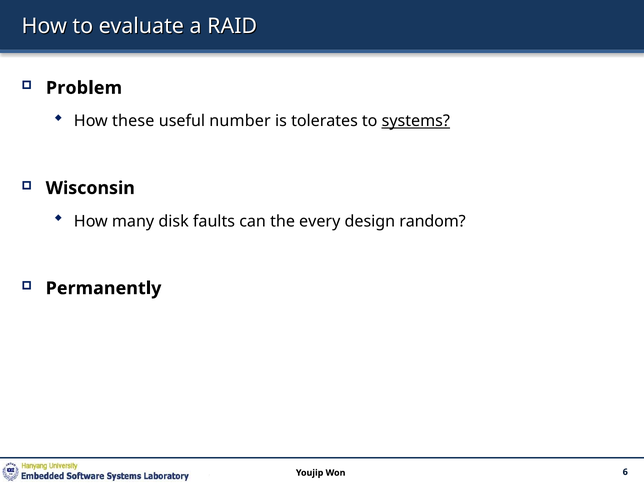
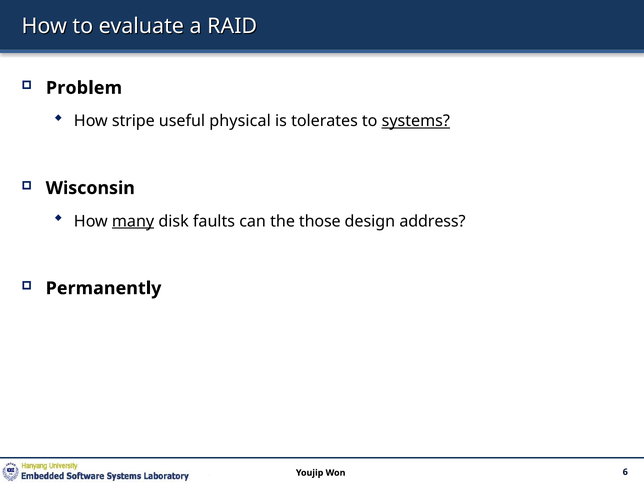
these: these -> stripe
number: number -> physical
many underline: none -> present
every: every -> those
random: random -> address
